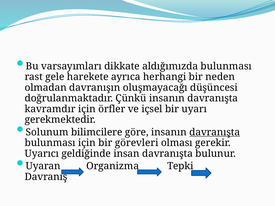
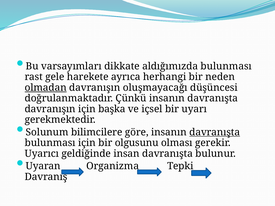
olmadan underline: none -> present
kavramdır at (50, 109): kavramdır -> davranışın
örfler: örfler -> başka
görevleri: görevleri -> olgusunu
